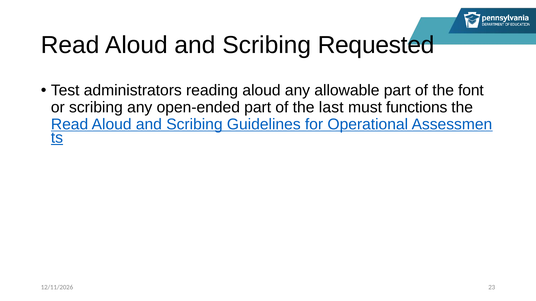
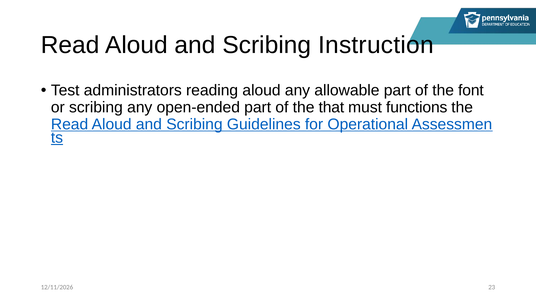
Requested: Requested -> Instruction
last: last -> that
